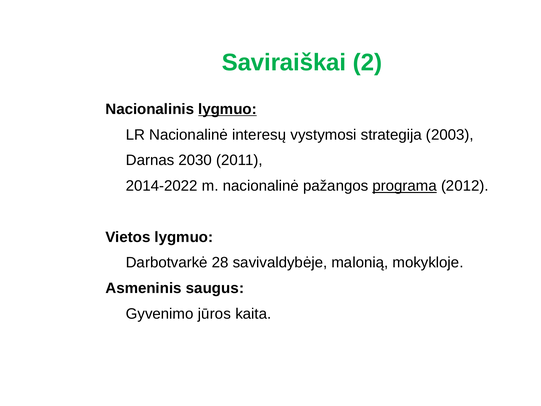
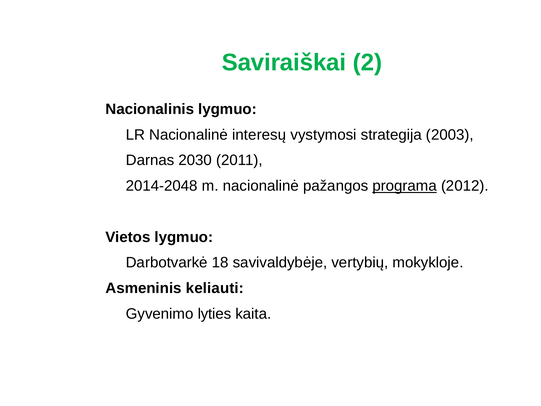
lygmuo at (228, 109) underline: present -> none
2014-2022: 2014-2022 -> 2014-2048
28: 28 -> 18
malonią: malonią -> vertybių
saugus: saugus -> keliauti
jūros: jūros -> lyties
